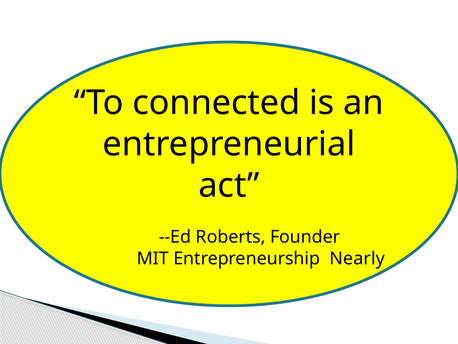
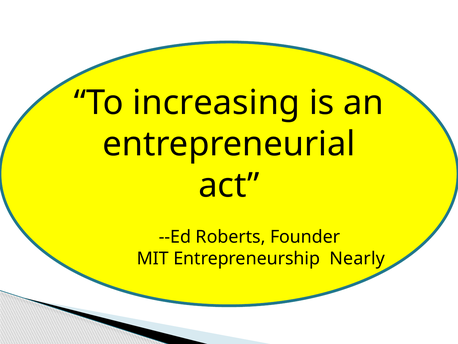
connected: connected -> increasing
